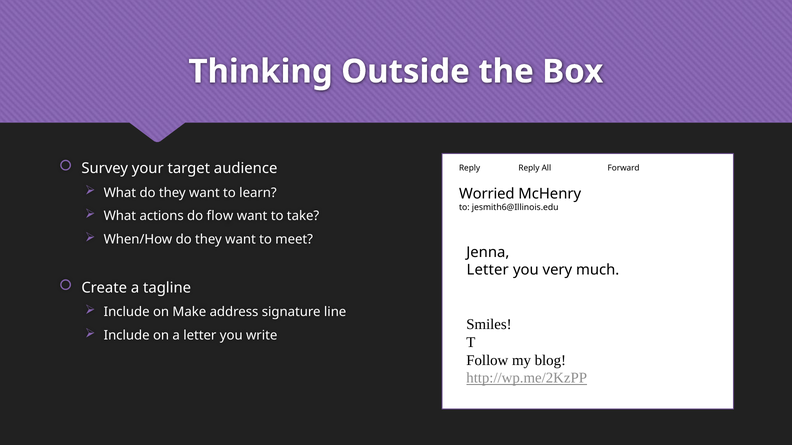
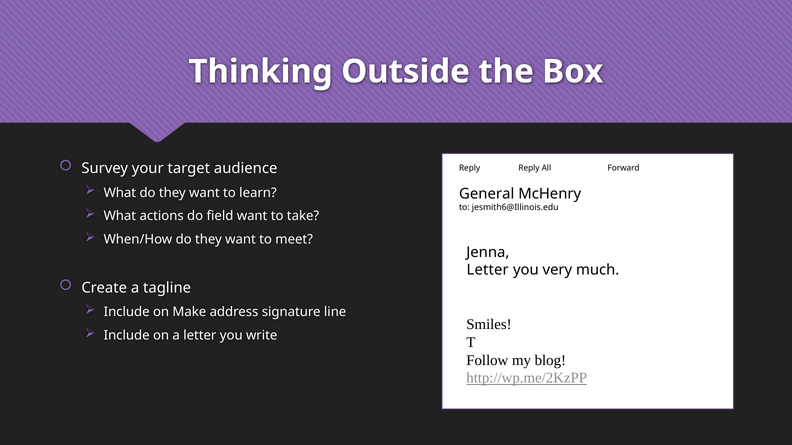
Worried: Worried -> General
flow: flow -> field
